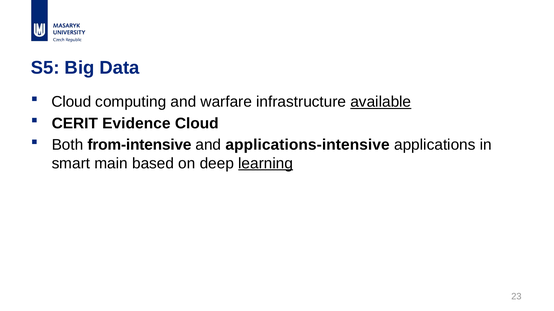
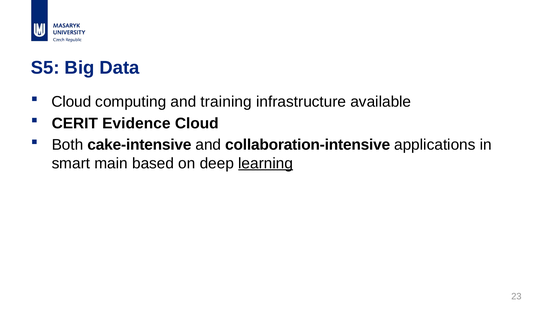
warfare: warfare -> training
available underline: present -> none
from-intensive: from-intensive -> cake-intensive
applications-intensive: applications-intensive -> collaboration-intensive
